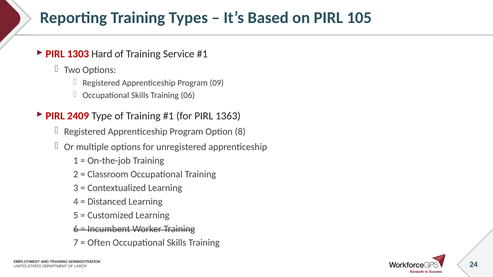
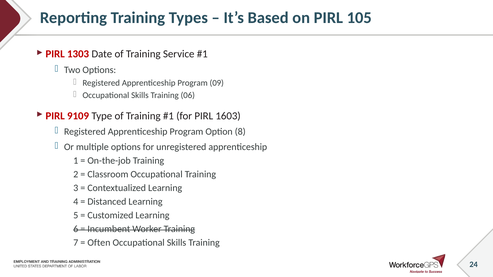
Hard: Hard -> Date
2409: 2409 -> 9109
1363: 1363 -> 1603
